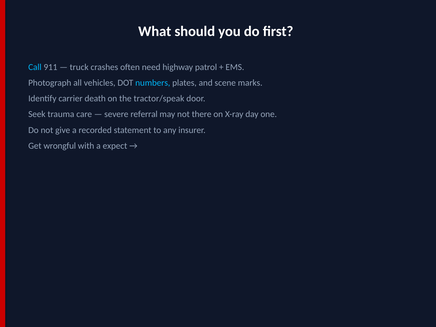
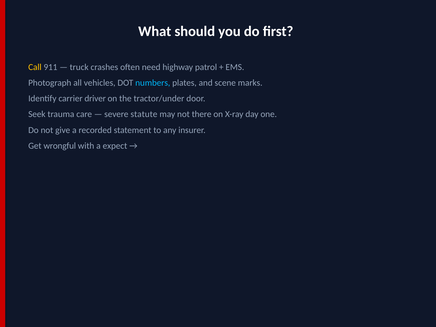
Call colour: light blue -> yellow
death: death -> driver
tractor/speak: tractor/speak -> tractor/under
referral: referral -> statute
